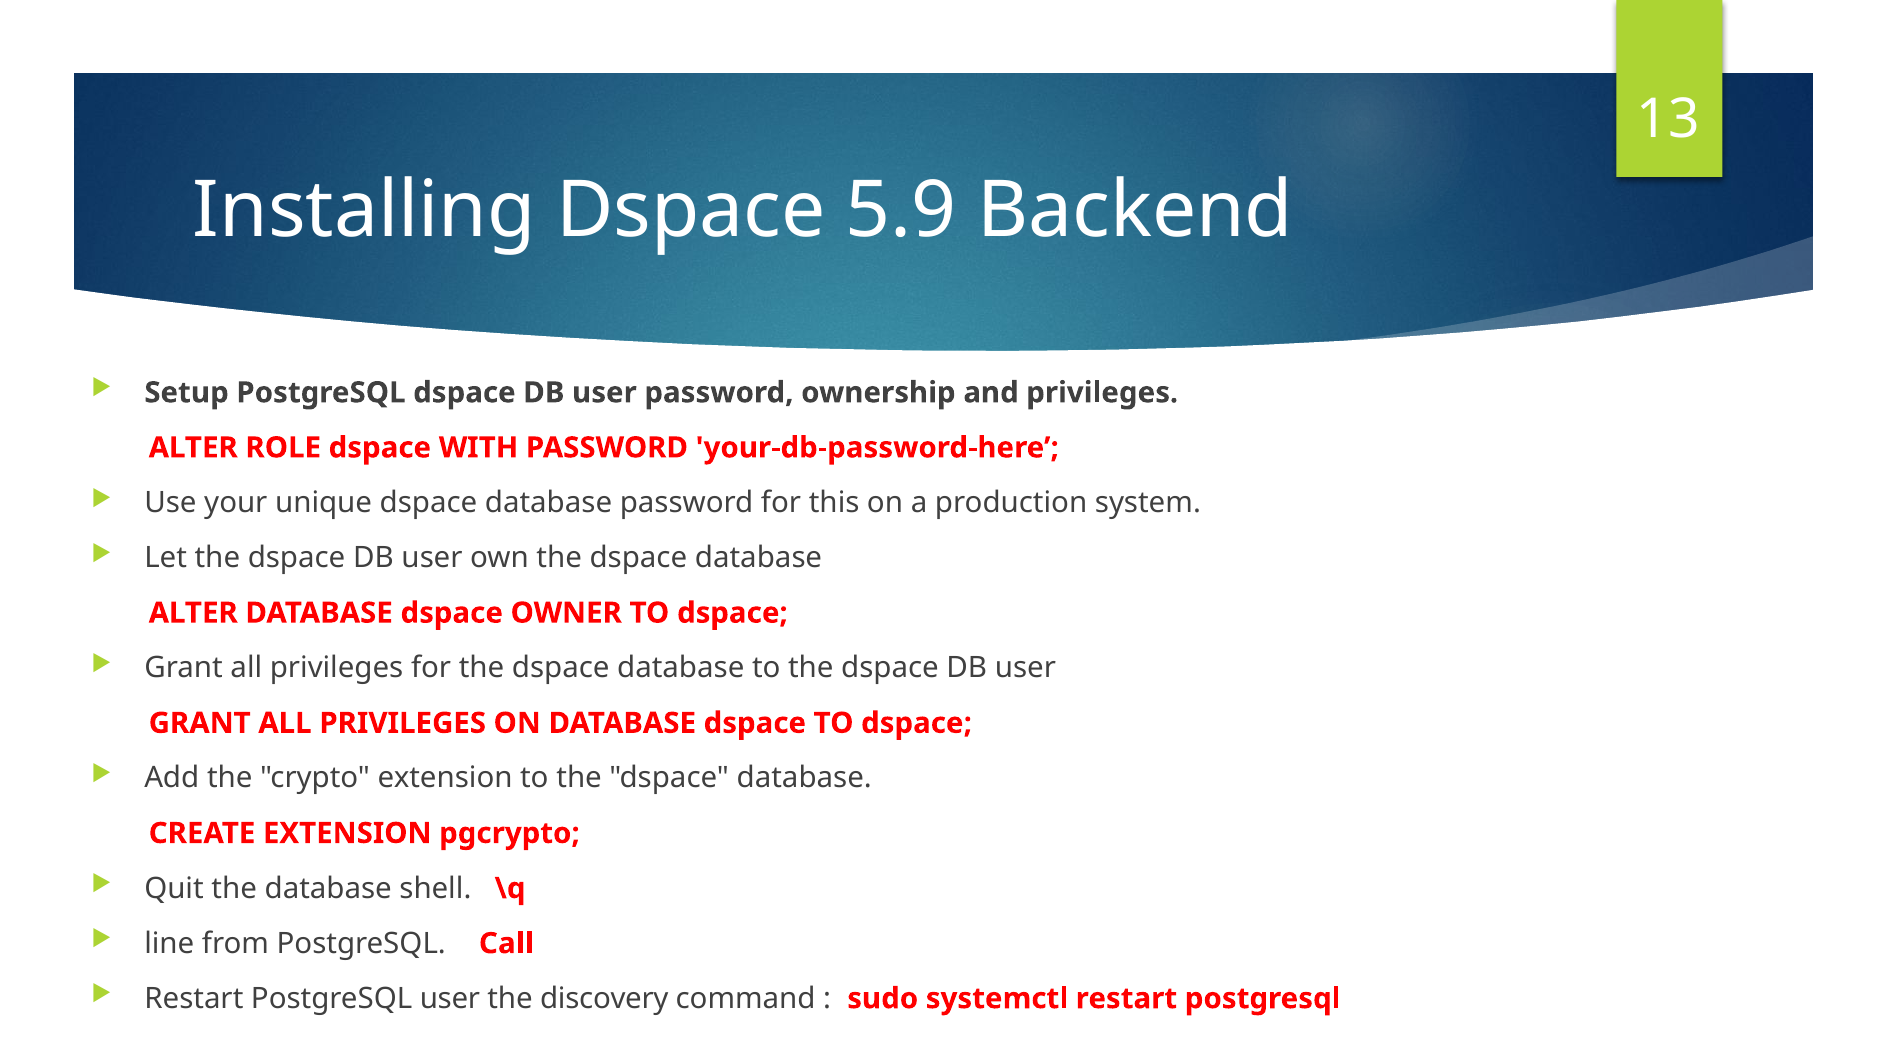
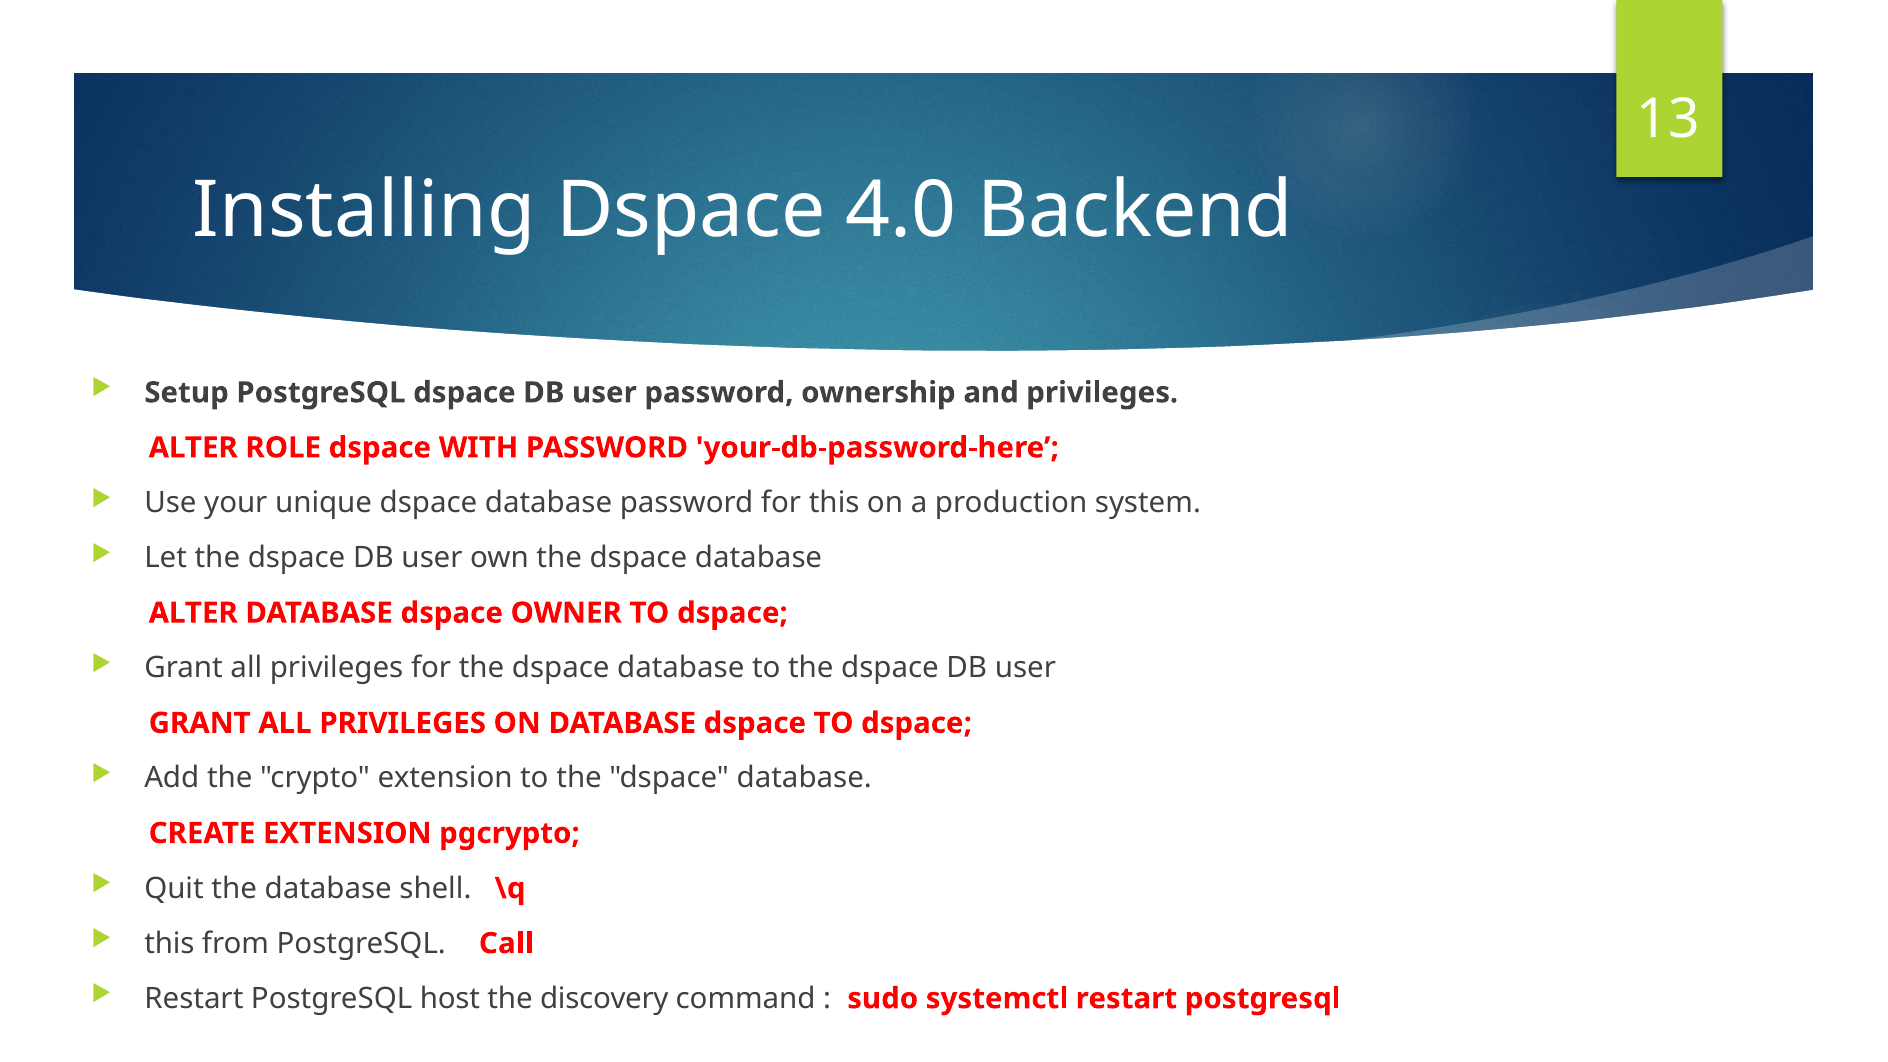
5.9: 5.9 -> 4.0
line at (169, 943): line -> this
PostgreSQL user: user -> host
